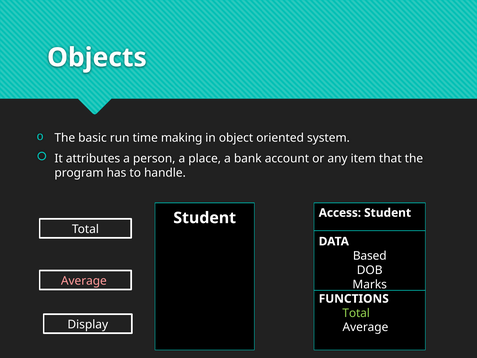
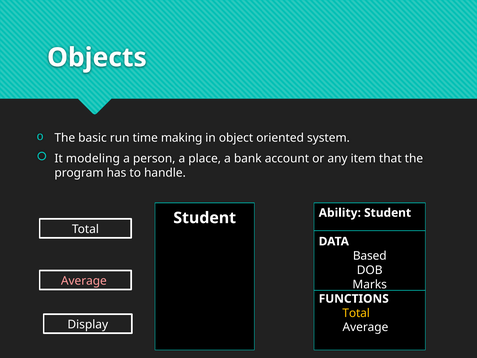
attributes: attributes -> modeling
Access: Access -> Ability
Total at (356, 313) colour: light green -> yellow
